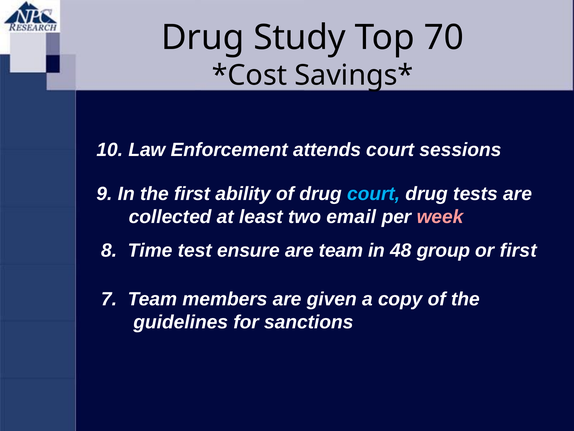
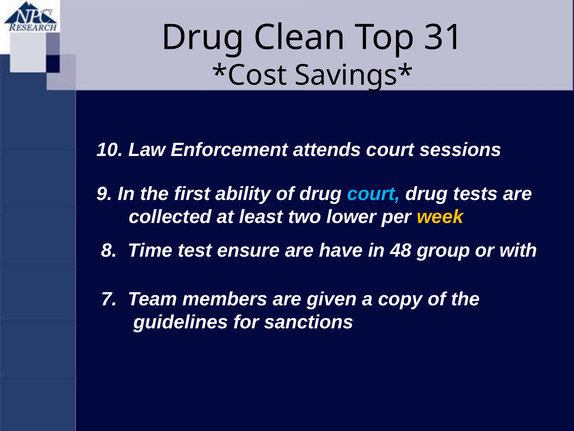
Study: Study -> Clean
70: 70 -> 31
email: email -> lower
week colour: pink -> yellow
are team: team -> have
or first: first -> with
